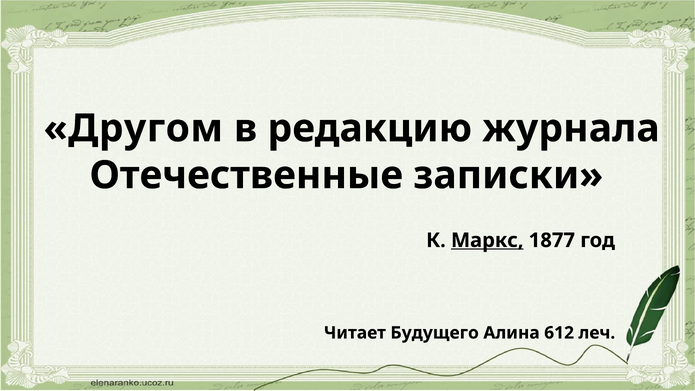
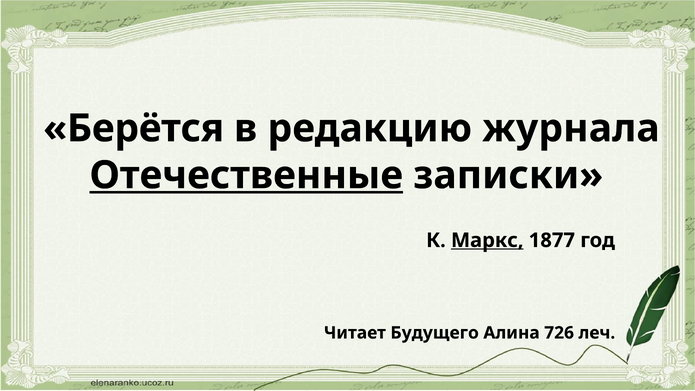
Другом: Другом -> Берётся
Отечественные underline: none -> present
612: 612 -> 726
